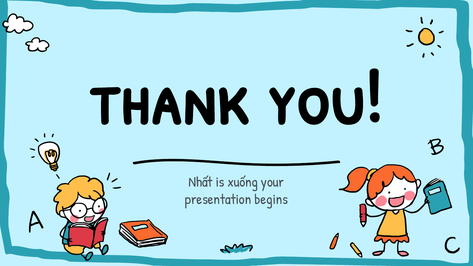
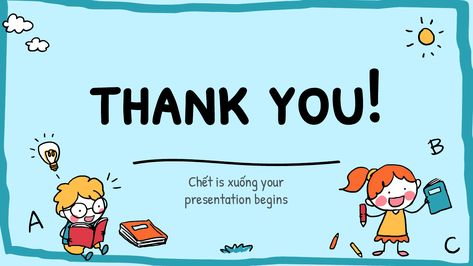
Nhất: Nhất -> Chết
